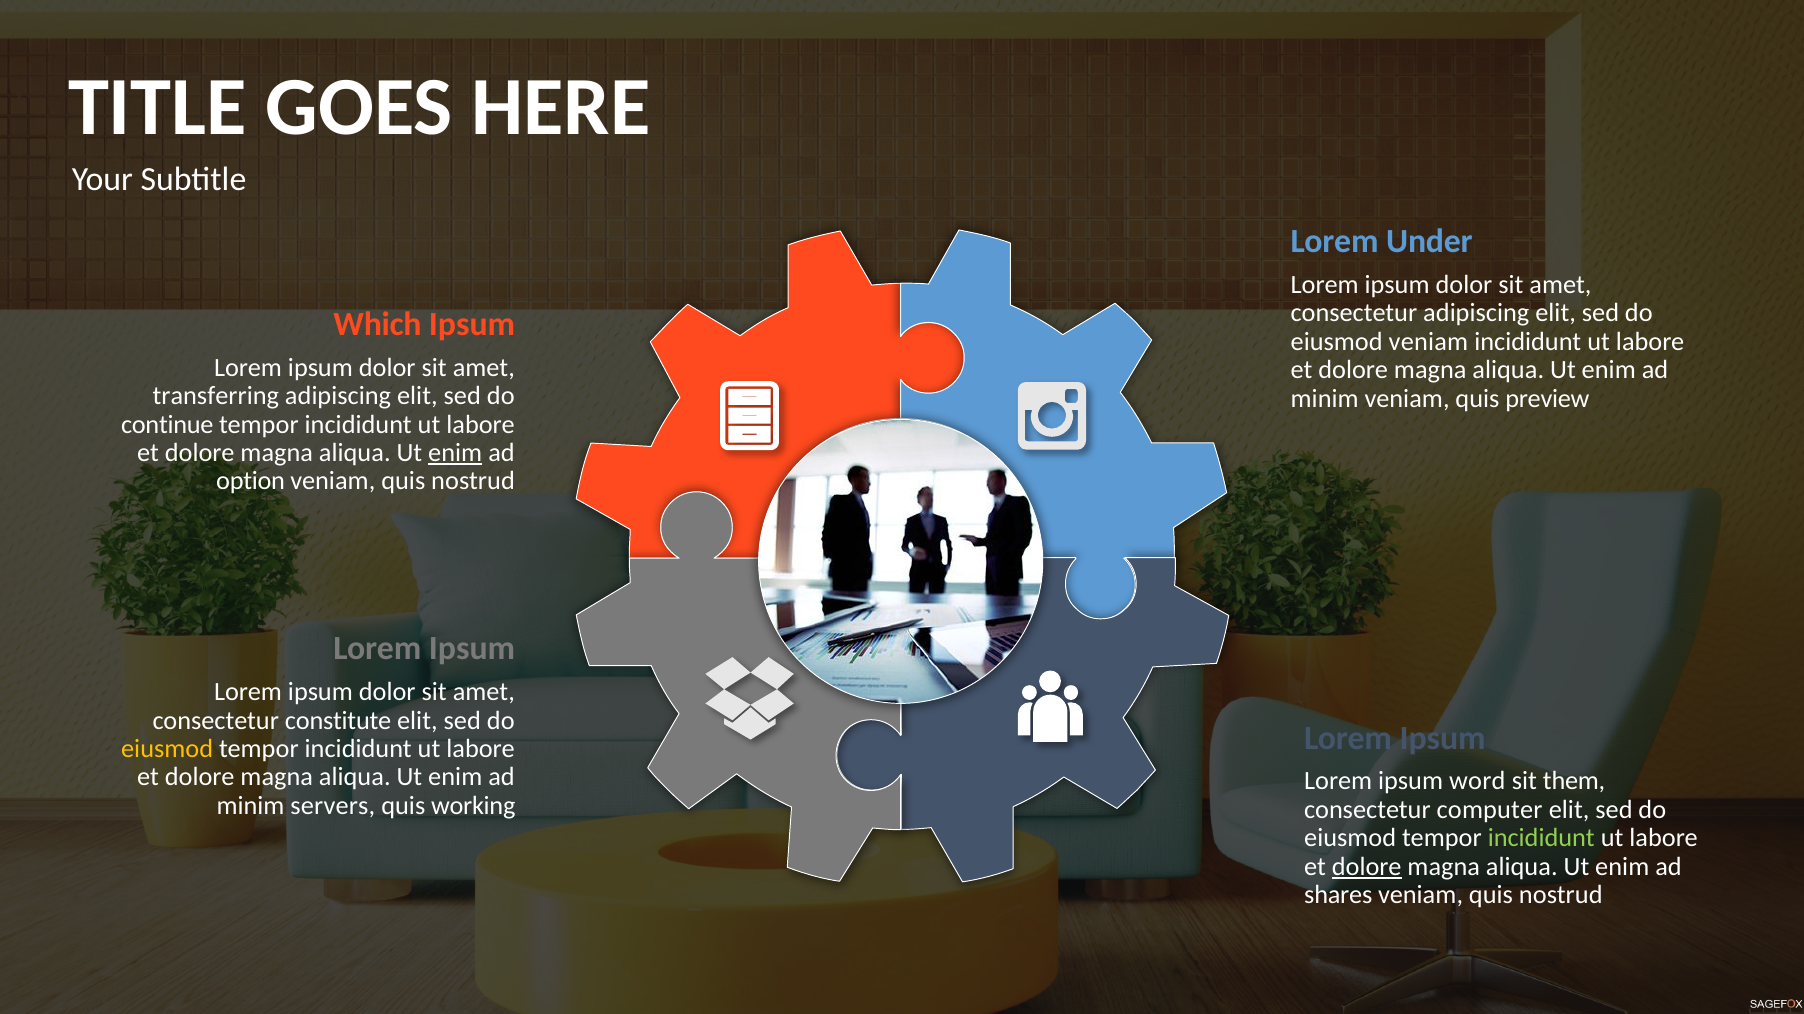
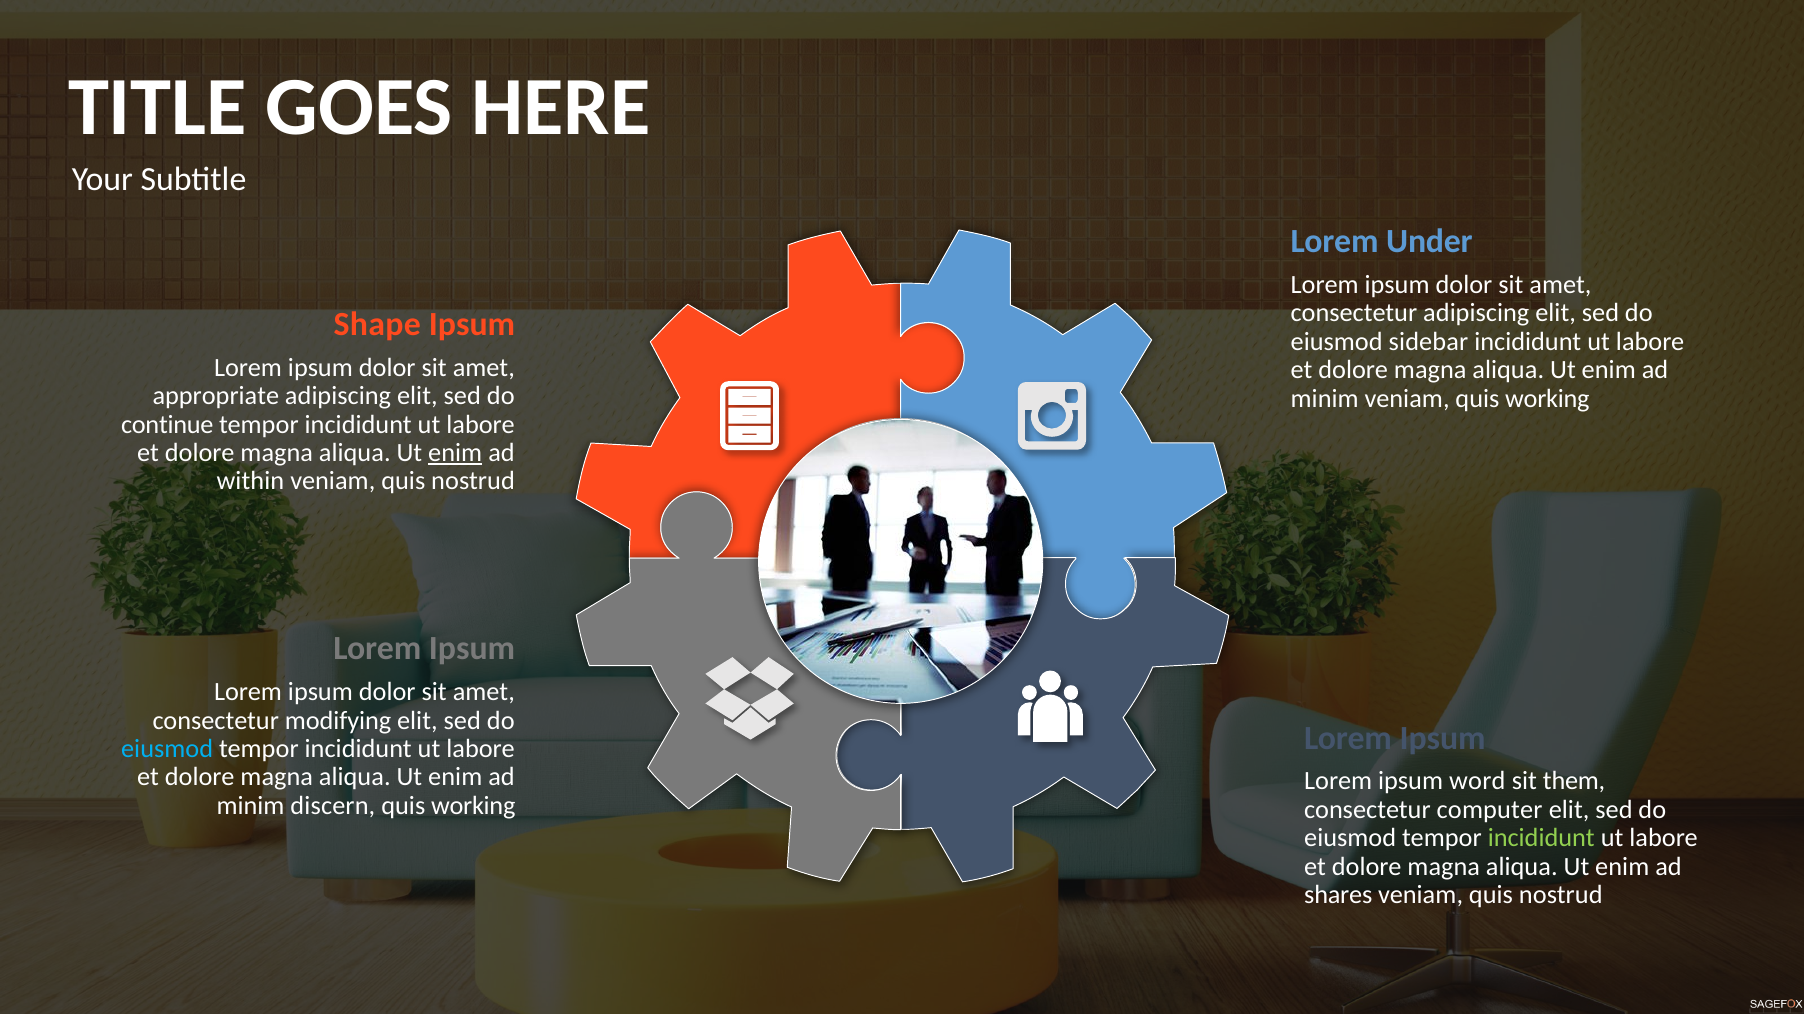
Which: Which -> Shape
eiusmod veniam: veniam -> sidebar
transferring: transferring -> appropriate
veniam quis preview: preview -> working
option: option -> within
constitute: constitute -> modifying
eiusmod at (167, 749) colour: yellow -> light blue
servers: servers -> discern
dolore at (1367, 867) underline: present -> none
